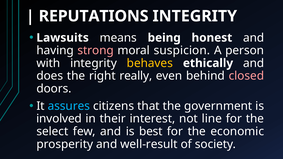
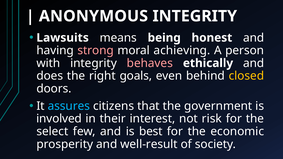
REPUTATIONS: REPUTATIONS -> ANONYMOUS
suspicion: suspicion -> achieving
behaves colour: yellow -> pink
really: really -> goals
closed colour: pink -> yellow
line: line -> risk
